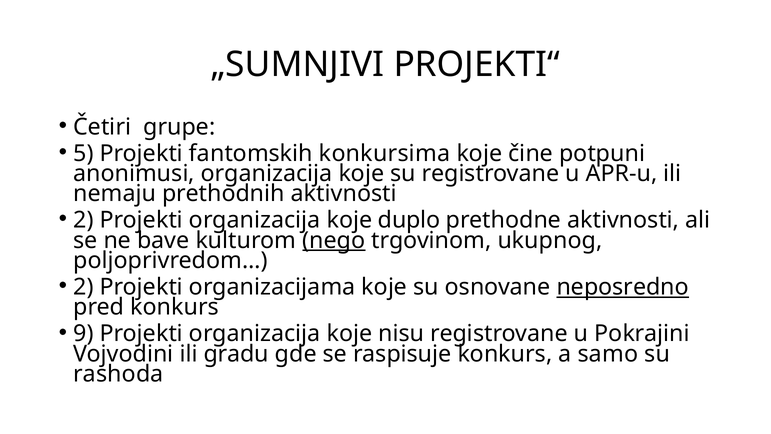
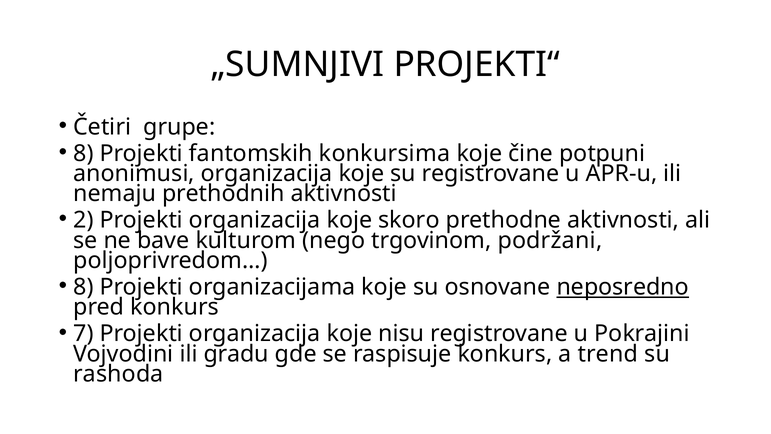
5 at (83, 153): 5 -> 8
duplo: duplo -> skoro
nego underline: present -> none
ukupnog: ukupnog -> podržani
2 at (83, 287): 2 -> 8
9: 9 -> 7
samo: samo -> trend
